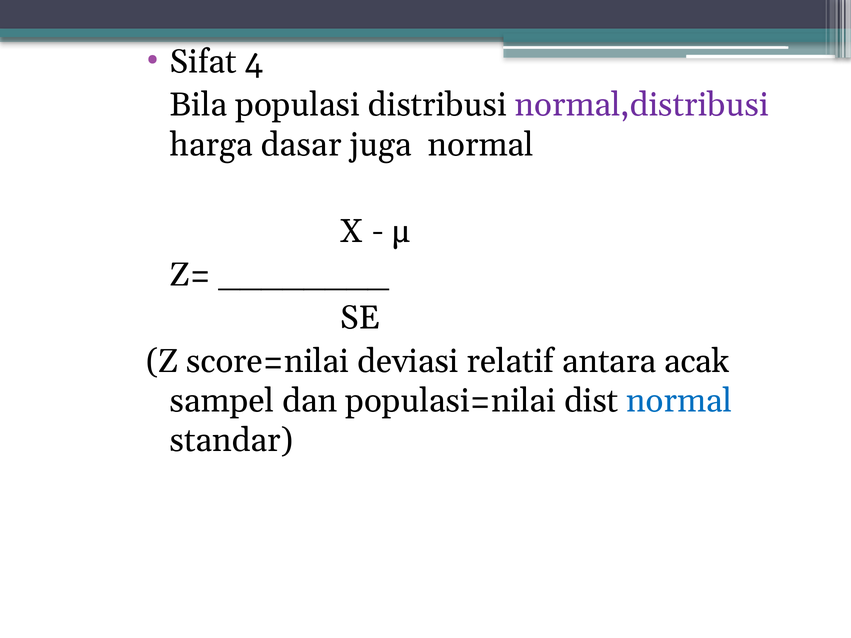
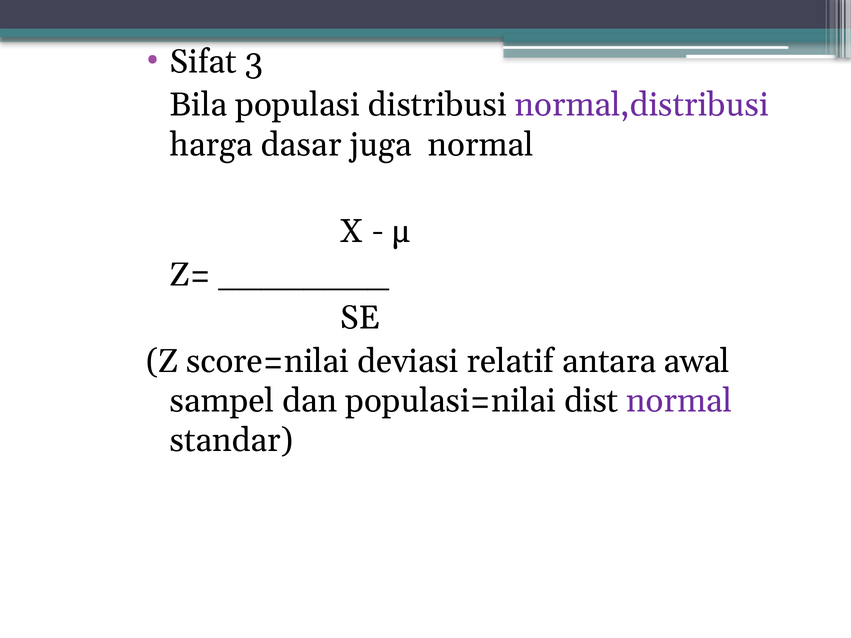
4: 4 -> 3
acak: acak -> awal
normal at (679, 401) colour: blue -> purple
